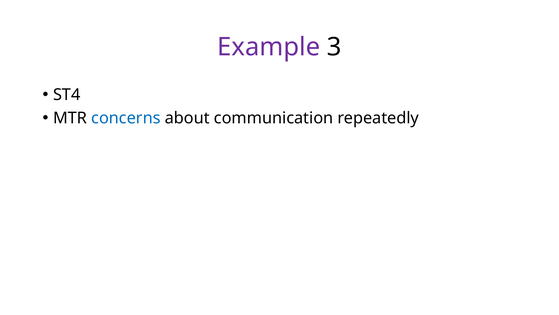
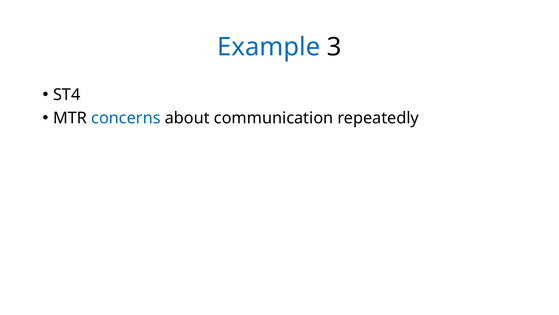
Example colour: purple -> blue
